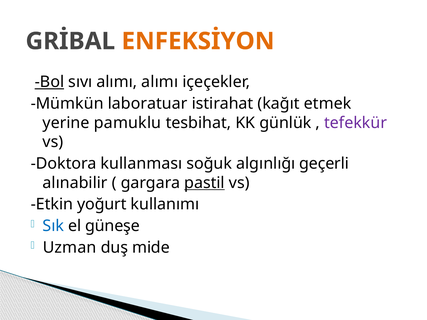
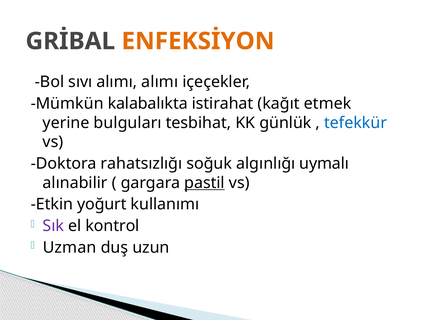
Bol underline: present -> none
laboratuar: laboratuar -> kalabalıkta
pamuklu: pamuklu -> bulguları
tefekkür colour: purple -> blue
kullanması: kullanması -> rahatsızlığı
geçerli: geçerli -> uymalı
Sık colour: blue -> purple
güneşe: güneşe -> kontrol
mide: mide -> uzun
